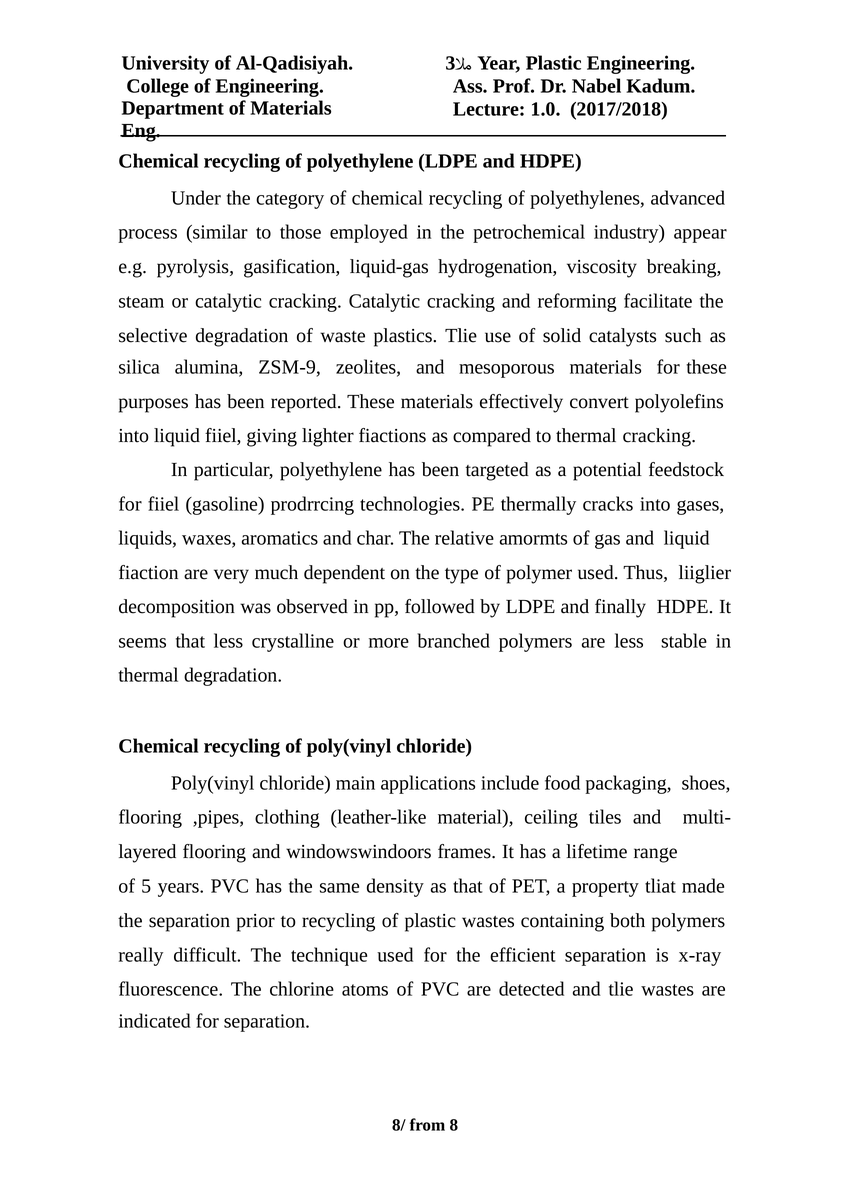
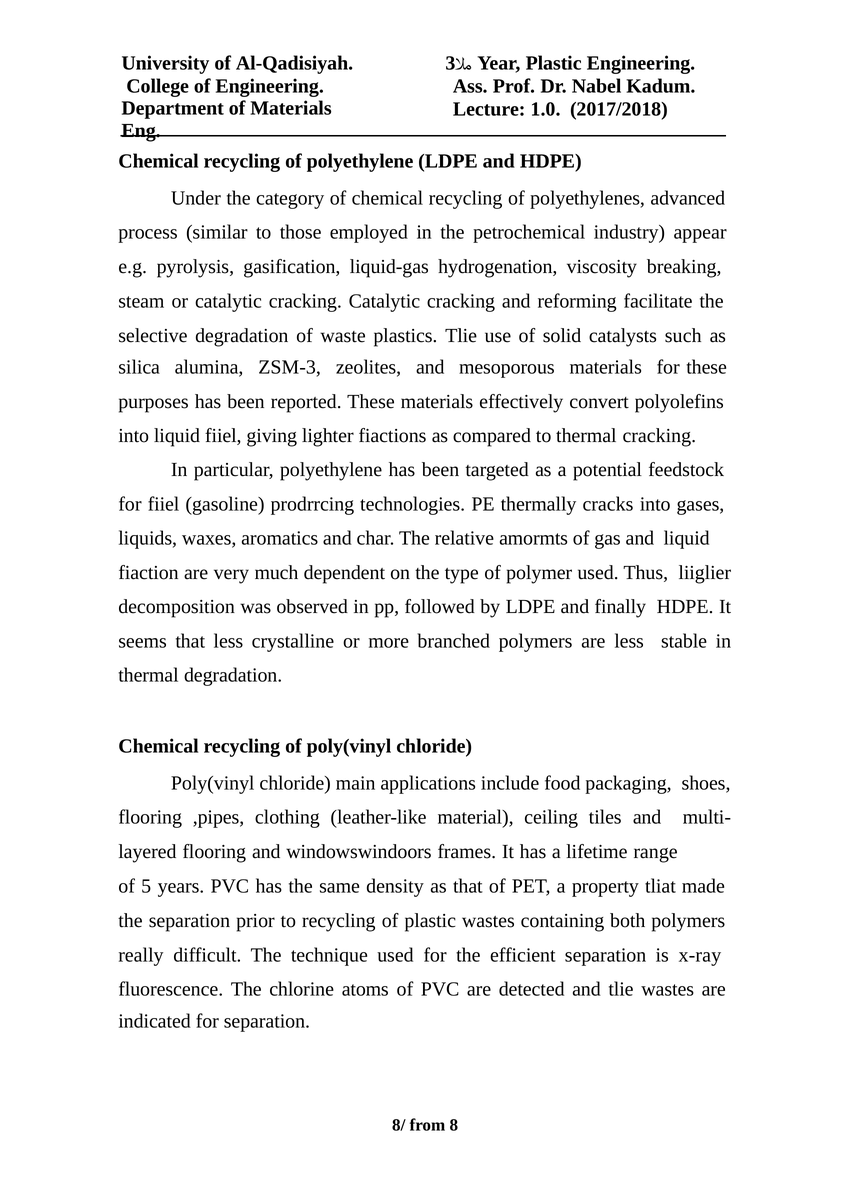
ZSM-9: ZSM-9 -> ZSM-3
